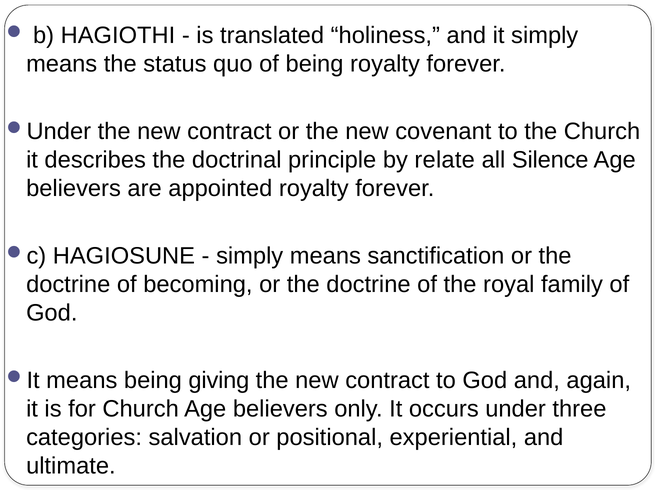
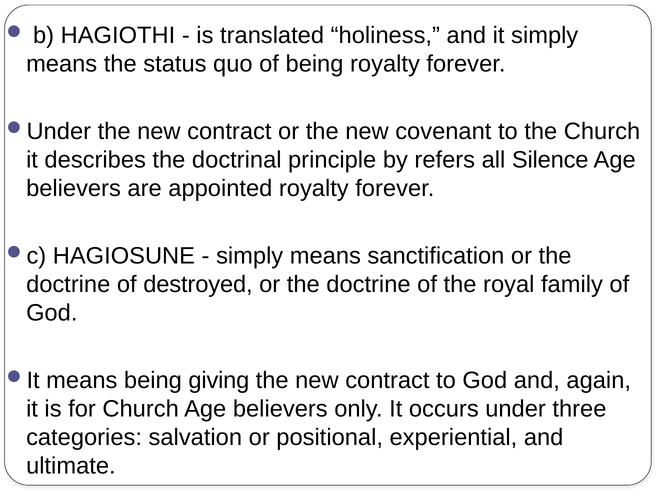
relate: relate -> refers
becoming: becoming -> destroyed
